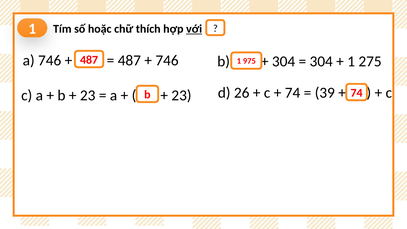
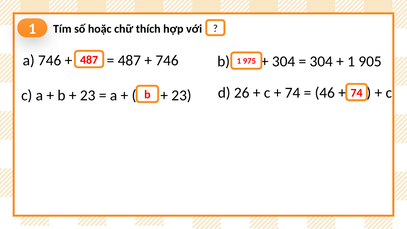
với underline: present -> none
275: 275 -> 905
39: 39 -> 46
